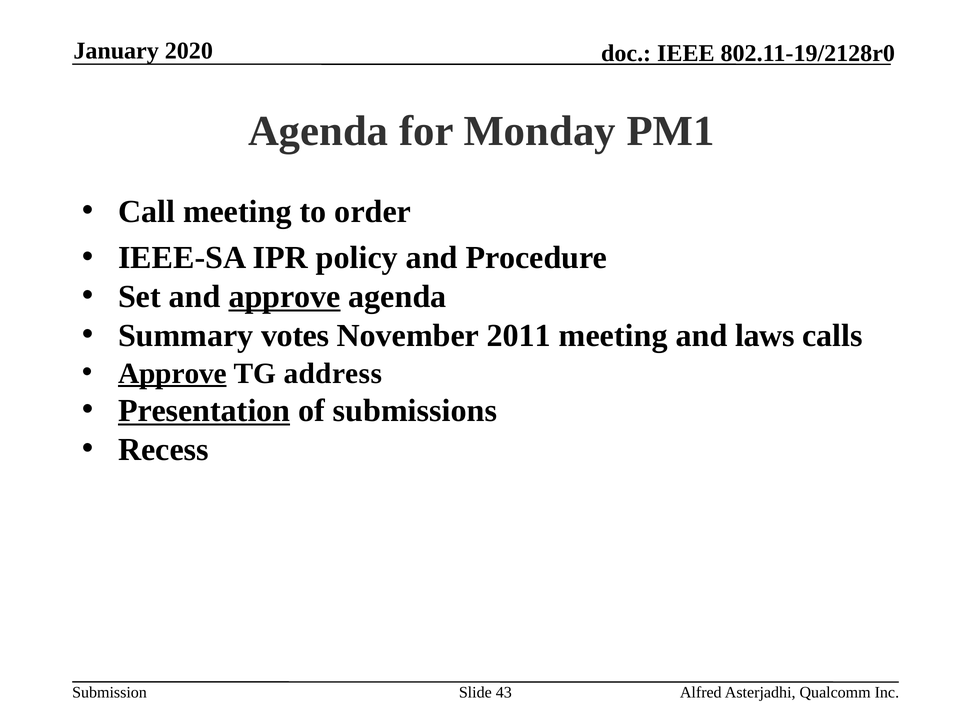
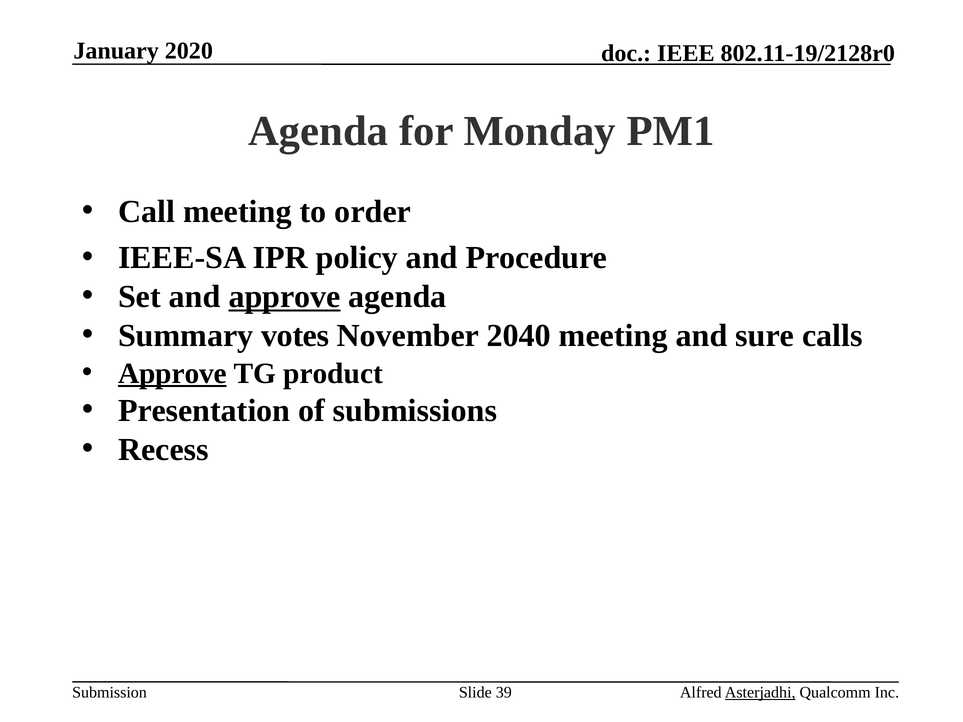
2011: 2011 -> 2040
laws: laws -> sure
address: address -> product
Presentation underline: present -> none
43: 43 -> 39
Asterjadhi underline: none -> present
